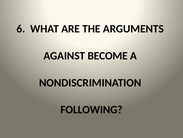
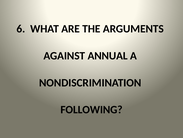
BECOME: BECOME -> ANNUAL
